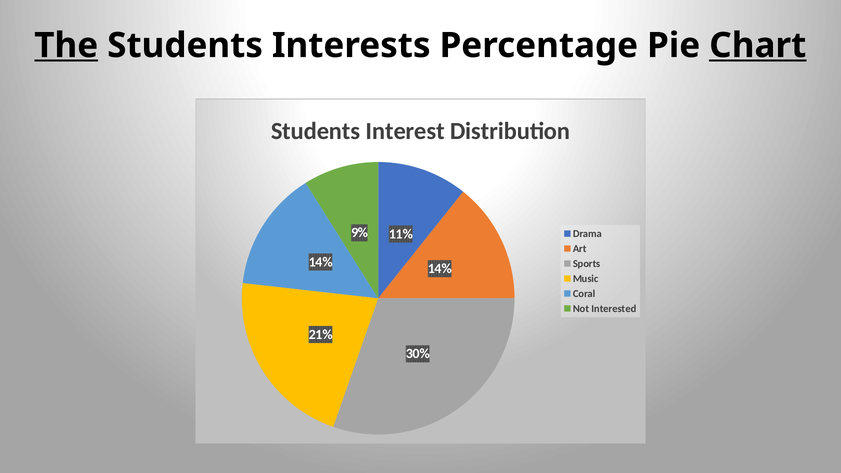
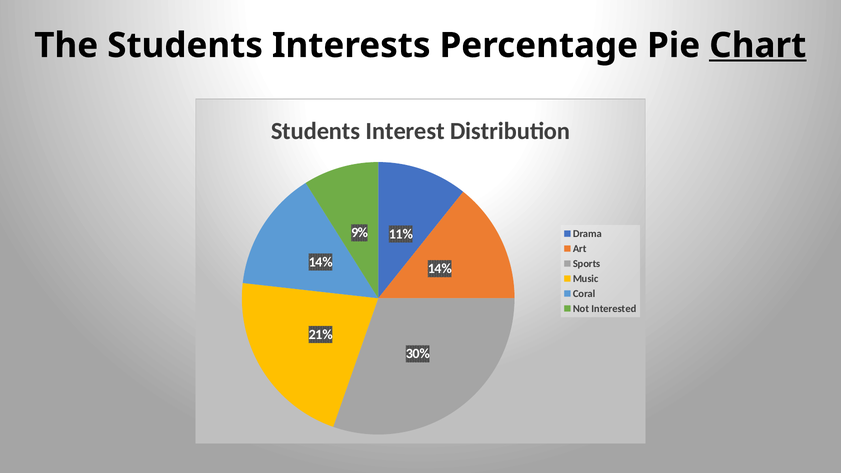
The underline: present -> none
